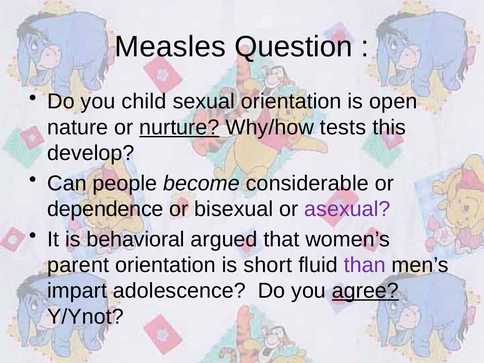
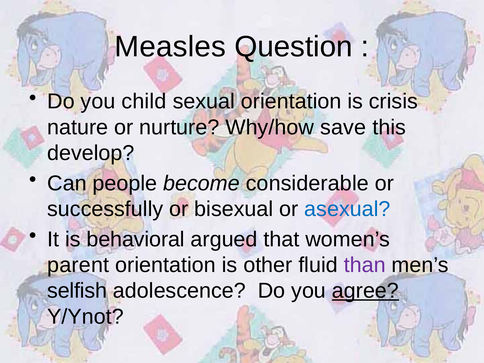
open: open -> crisis
nurture underline: present -> none
tests: tests -> save
dependence: dependence -> successfully
asexual colour: purple -> blue
short: short -> other
impart: impart -> selfish
